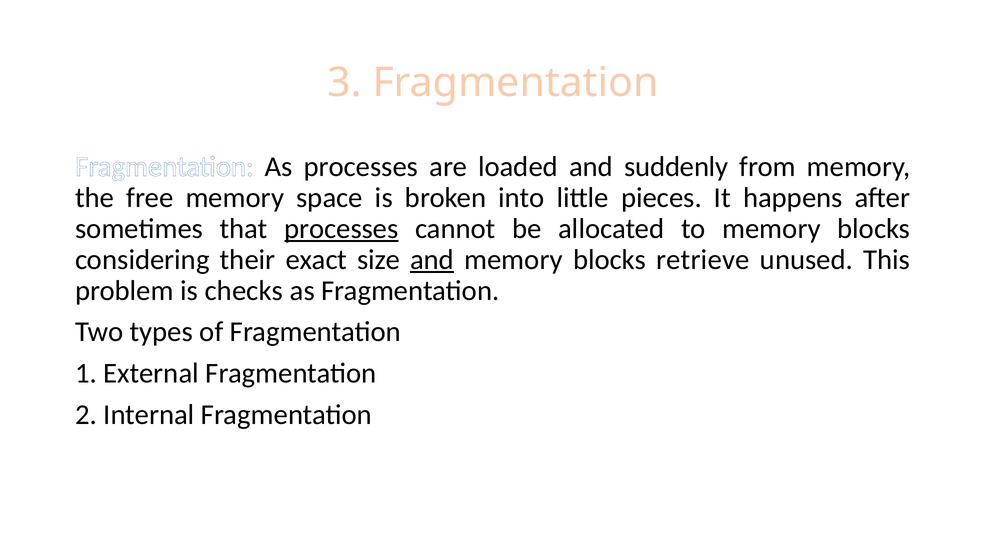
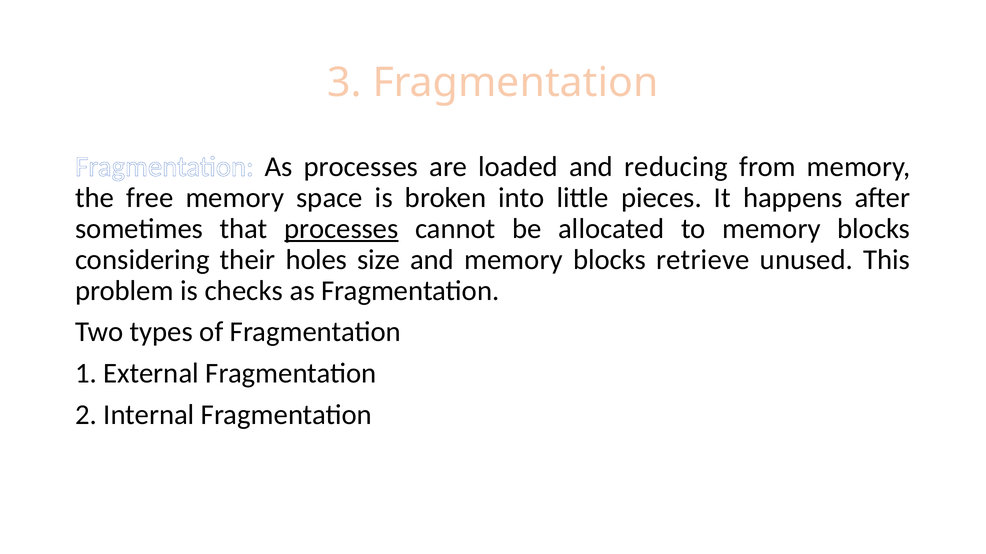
suddenly: suddenly -> reducing
exact: exact -> holes
and at (432, 260) underline: present -> none
